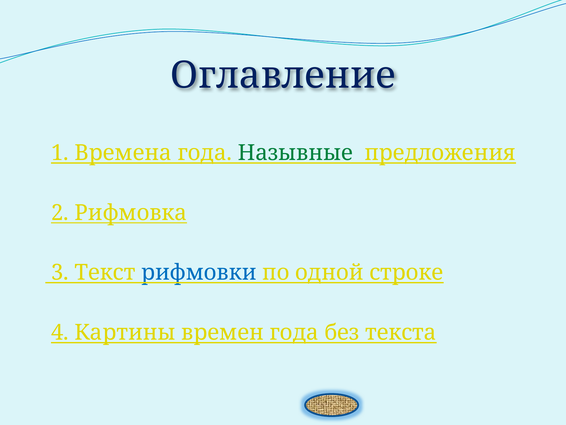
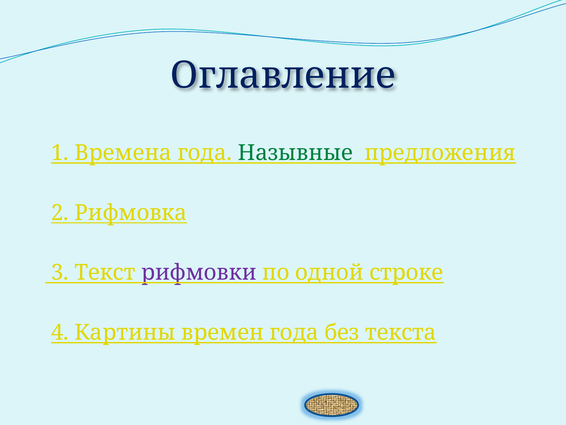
рифмовки colour: blue -> purple
